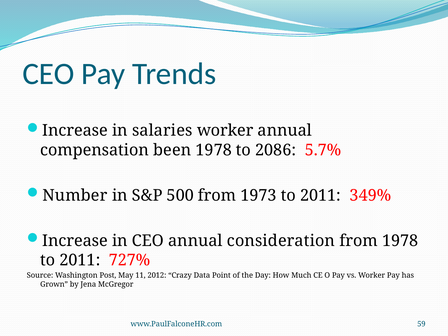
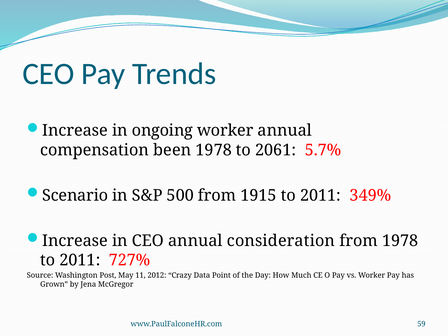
salaries: salaries -> ongoing
2086: 2086 -> 2061
Number: Number -> Scenario
1973: 1973 -> 1915
